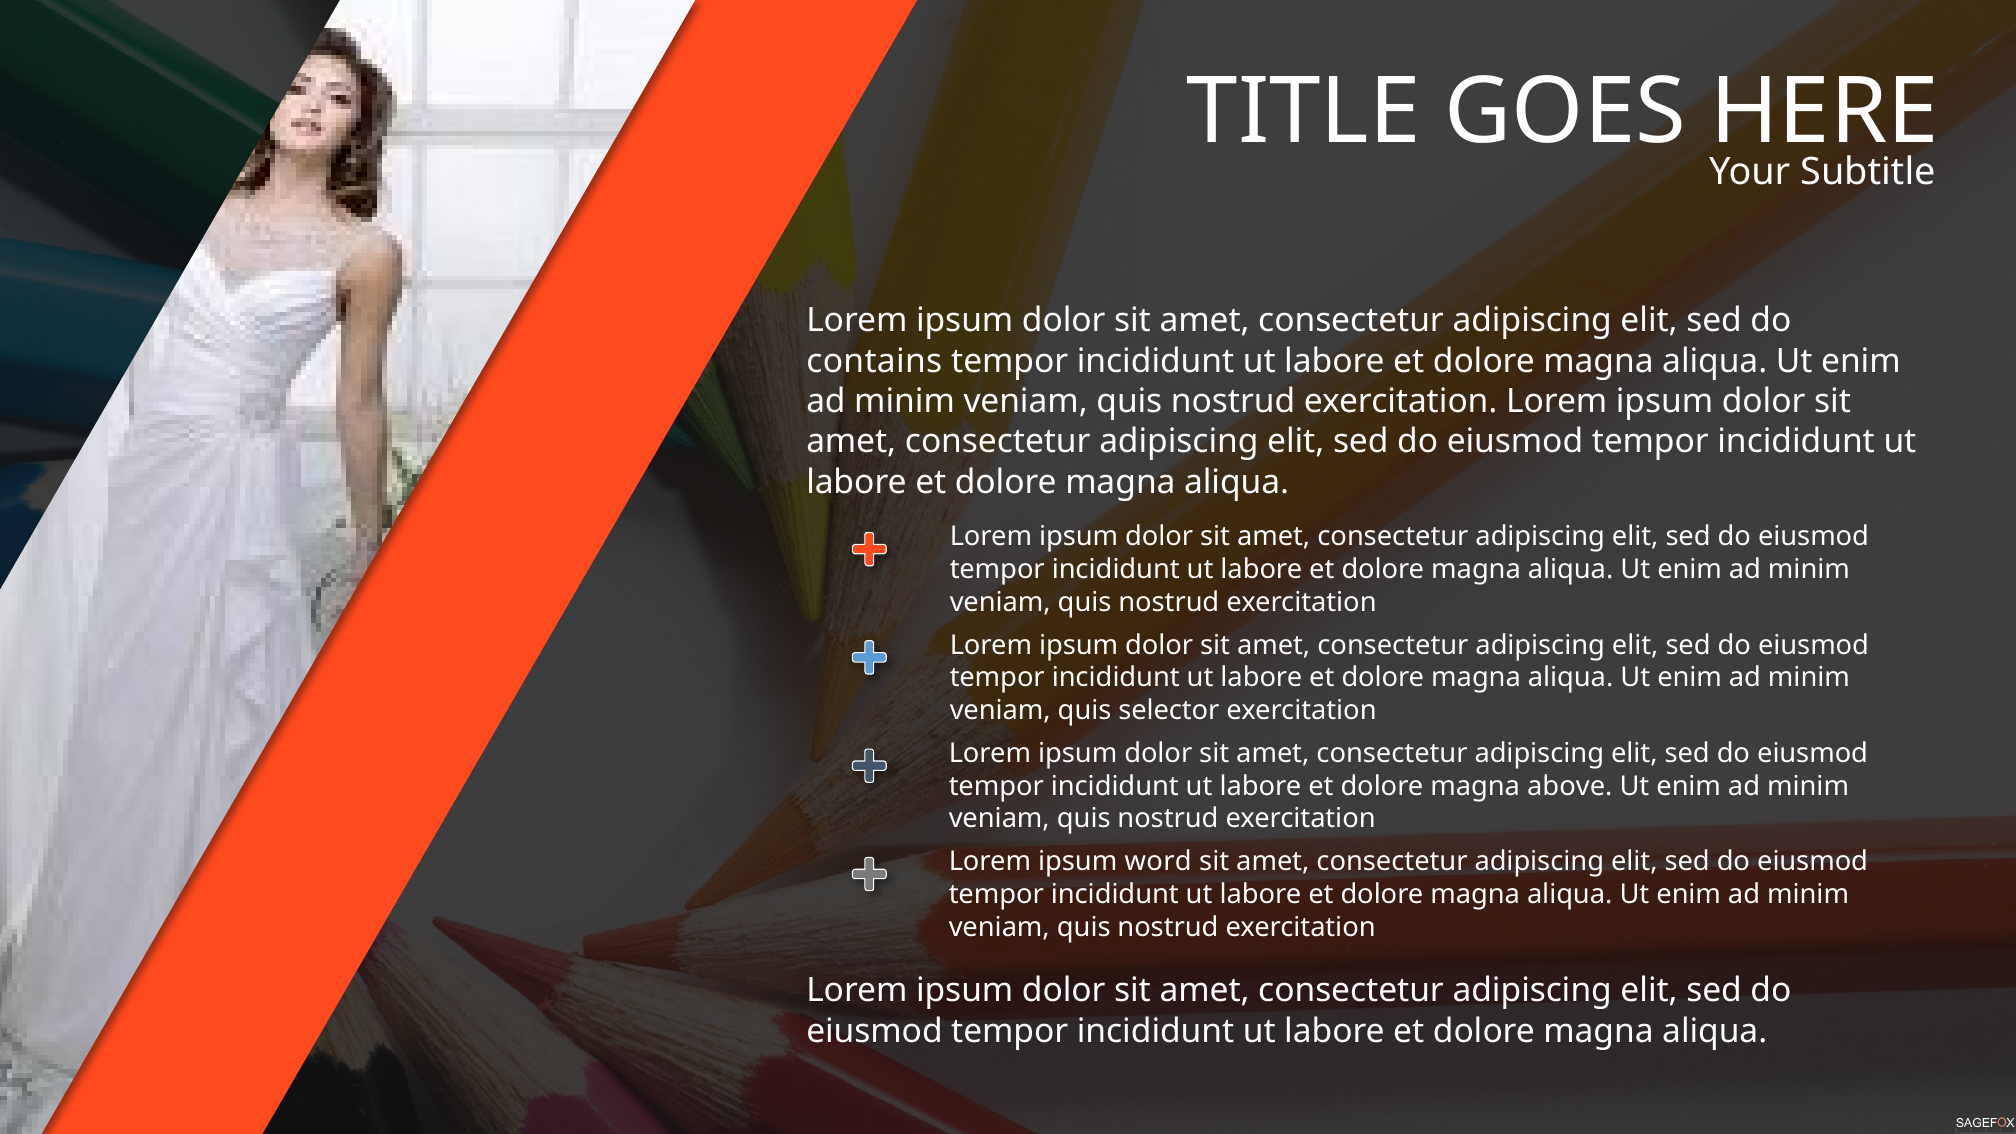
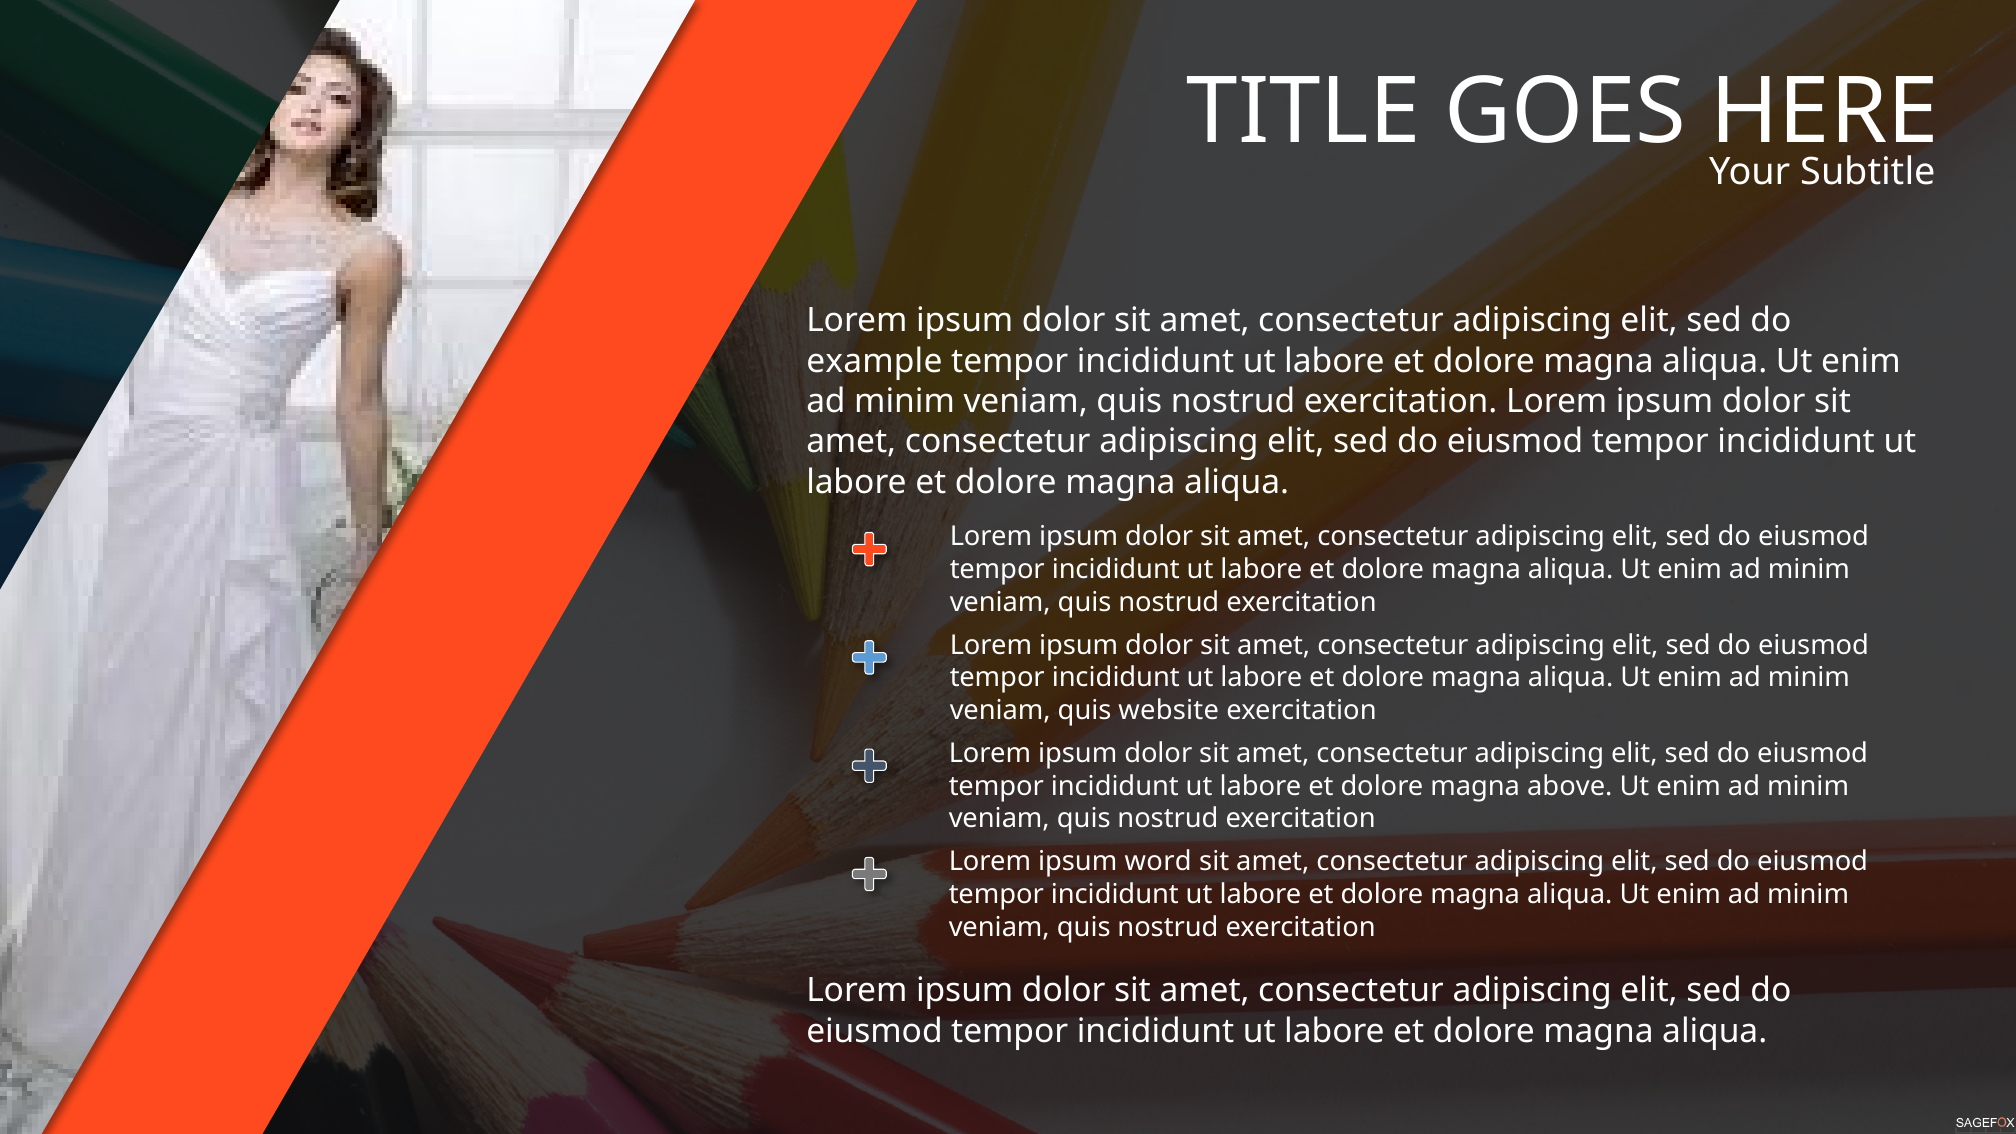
contains: contains -> example
selector: selector -> website
